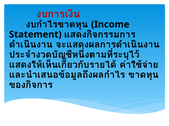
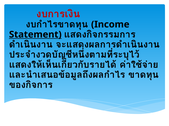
Statement underline: none -> present
